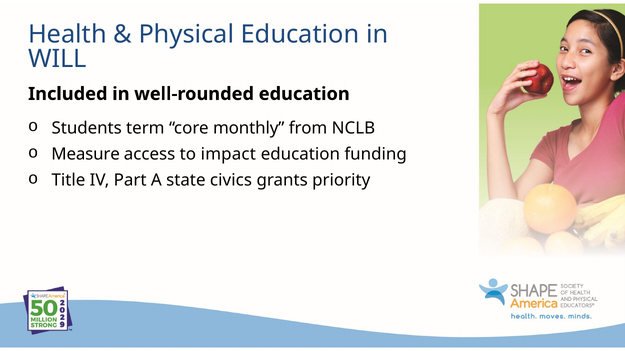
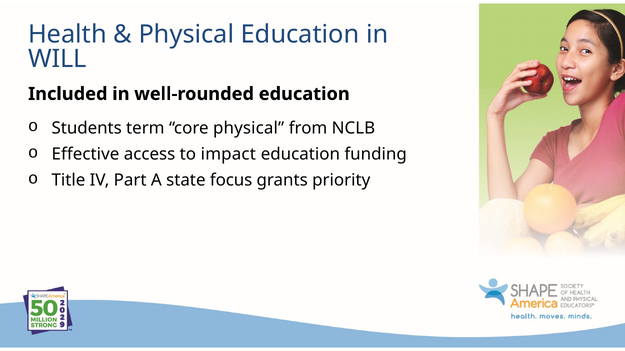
core monthly: monthly -> physical
Measure: Measure -> Effective
civics: civics -> focus
